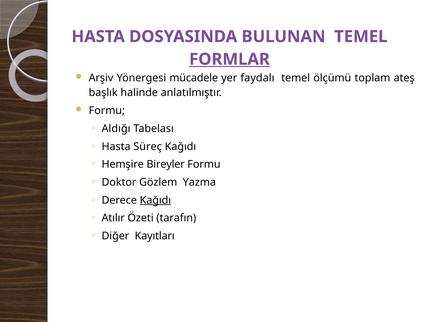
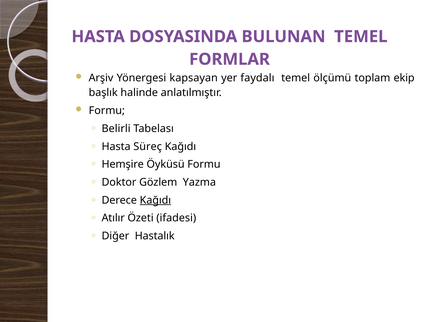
FORMLAR underline: present -> none
mücadele: mücadele -> kapsayan
ateş: ateş -> ekip
Aldığı: Aldığı -> Belirli
Bireyler: Bireyler -> Öyküsü
tarafın: tarafın -> ifadesi
Kayıtları: Kayıtları -> Hastalık
